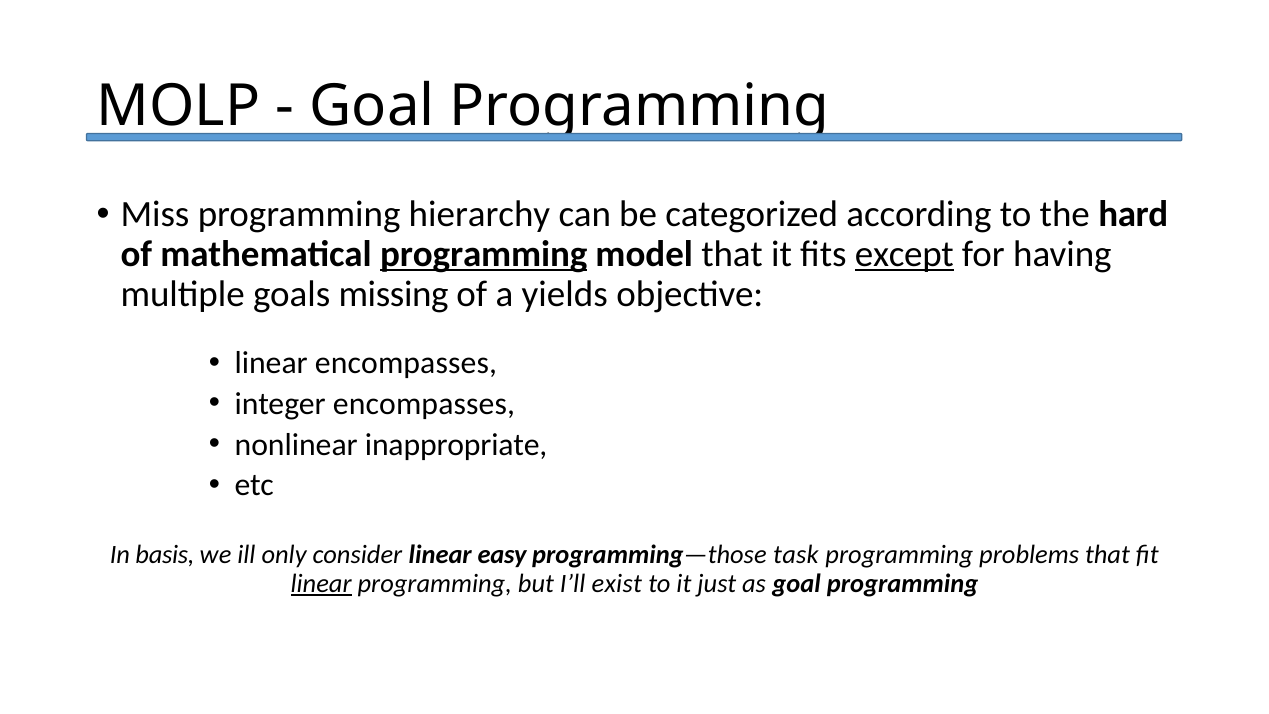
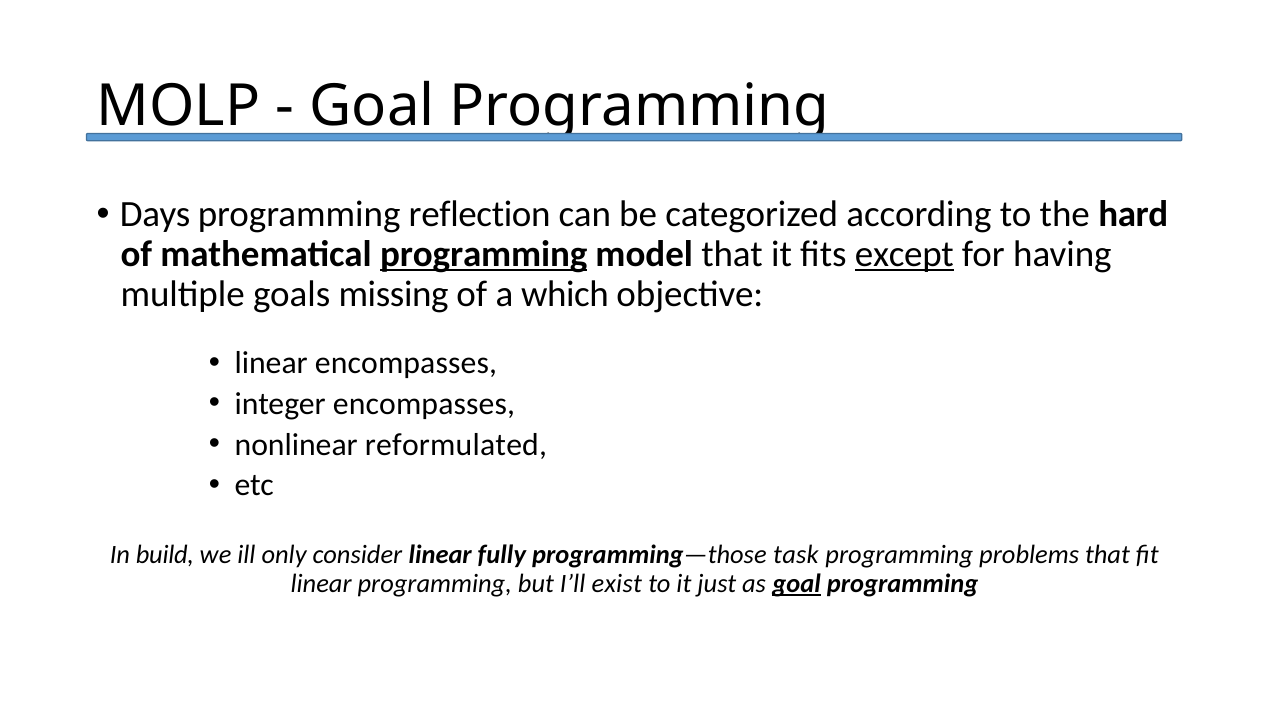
Miss: Miss -> Days
hierarchy: hierarchy -> reflection
yields: yields -> which
inappropriate: inappropriate -> reformulated
basis: basis -> build
easy: easy -> fully
linear at (321, 583) underline: present -> none
goal at (797, 583) underline: none -> present
